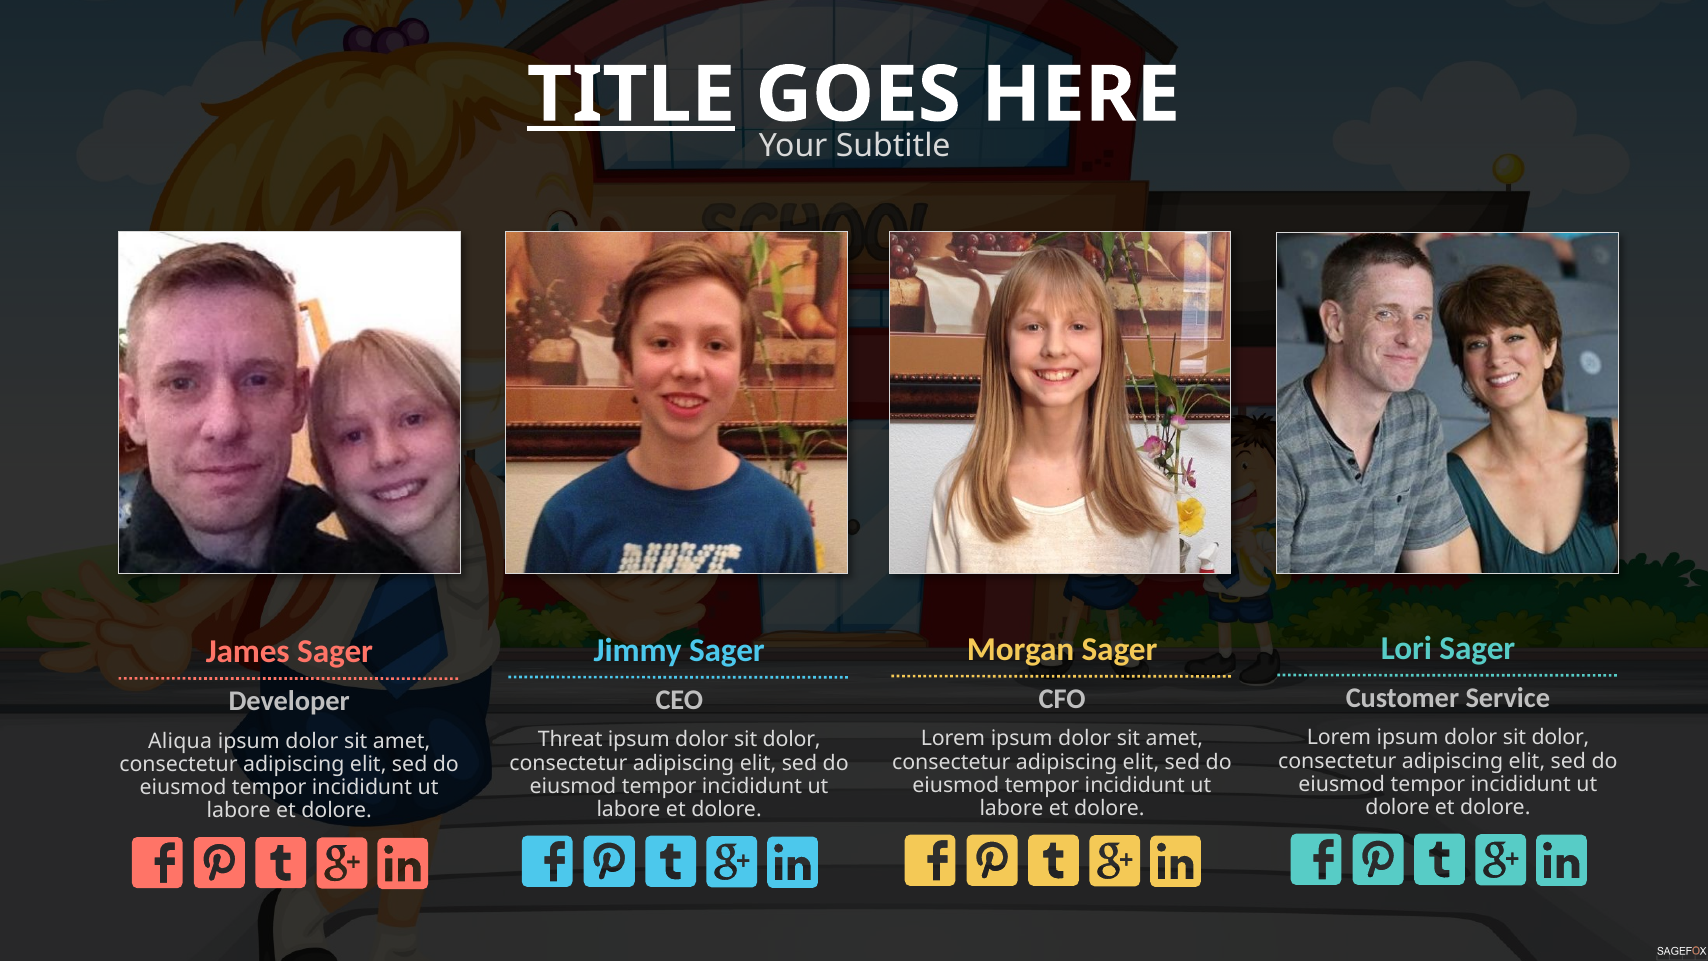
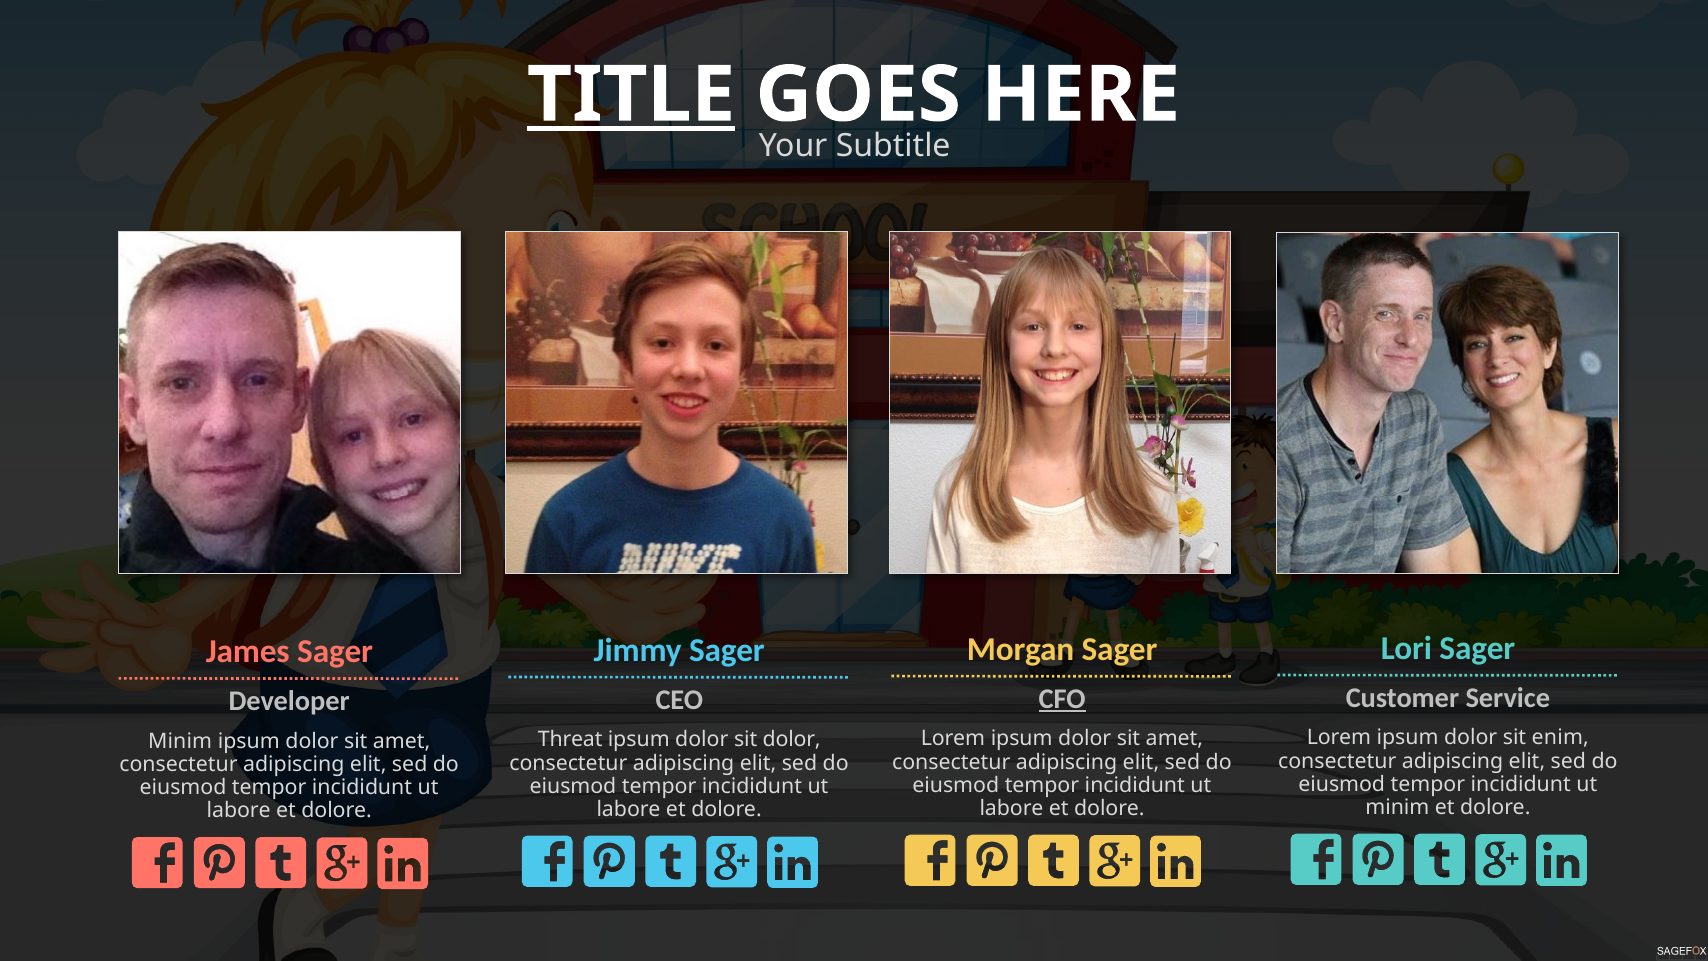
CFO underline: none -> present
dolor at (1560, 738): dolor -> enim
Aliqua at (180, 741): Aliqua -> Minim
dolore at (1398, 807): dolore -> minim
